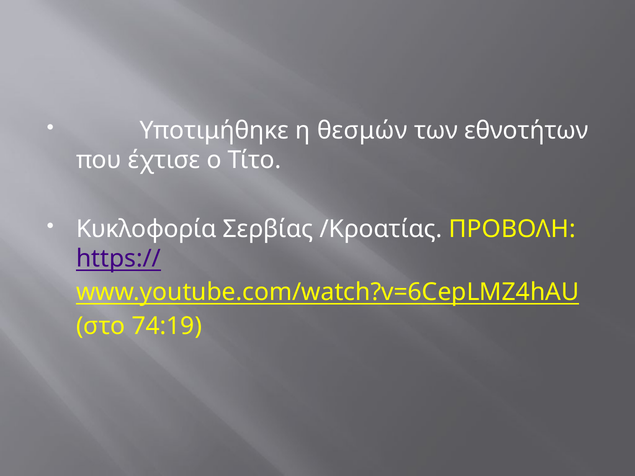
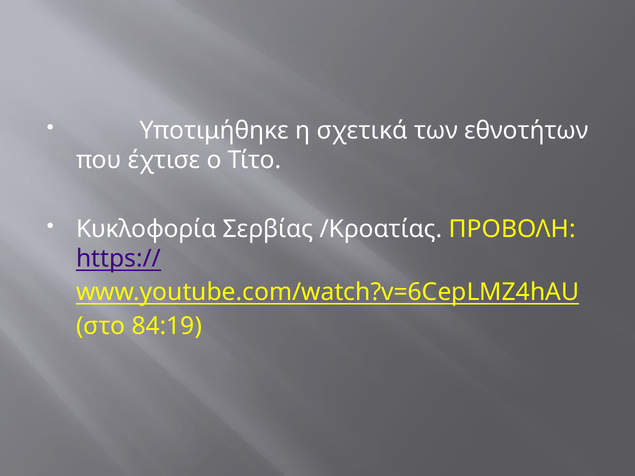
θεσμών: θεσμών -> σχετικά
74:19: 74:19 -> 84:19
